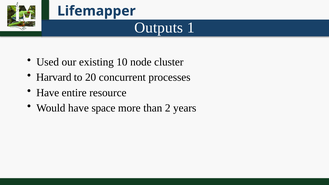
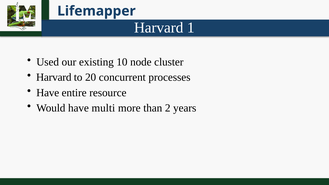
Outputs at (159, 28): Outputs -> Harvard
space: space -> multi
